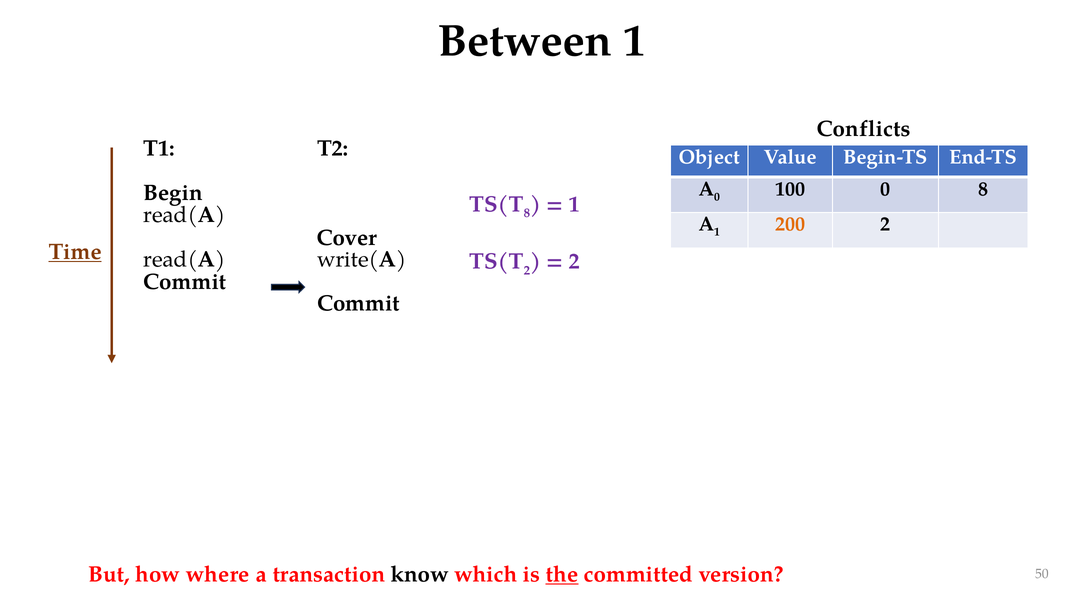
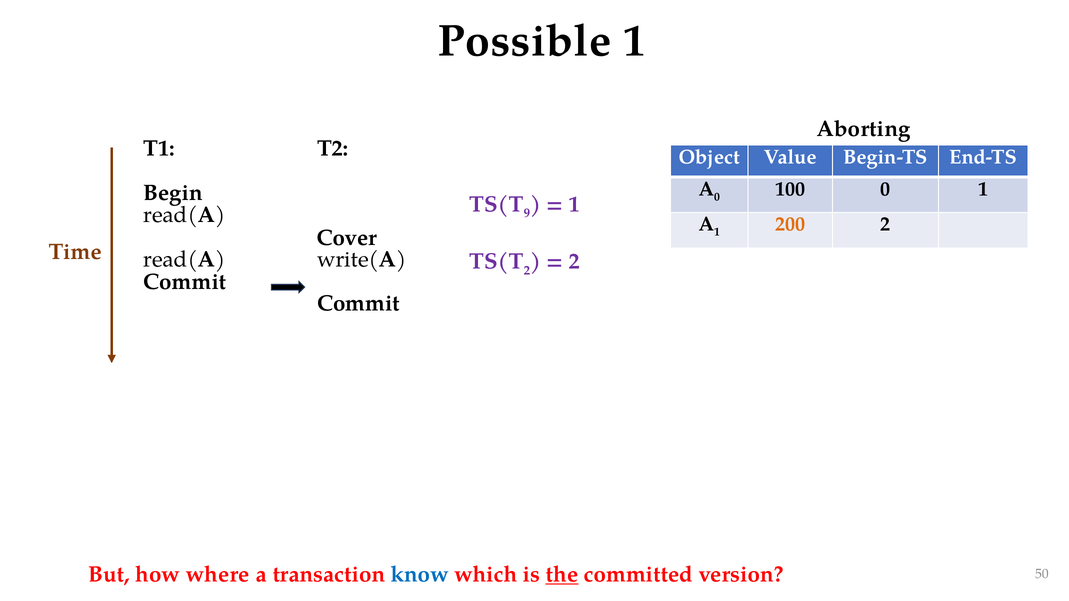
Between: Between -> Possible
Conflicts: Conflicts -> Aborting
0 8: 8 -> 1
8 at (527, 213): 8 -> 9
Time underline: present -> none
know colour: black -> blue
